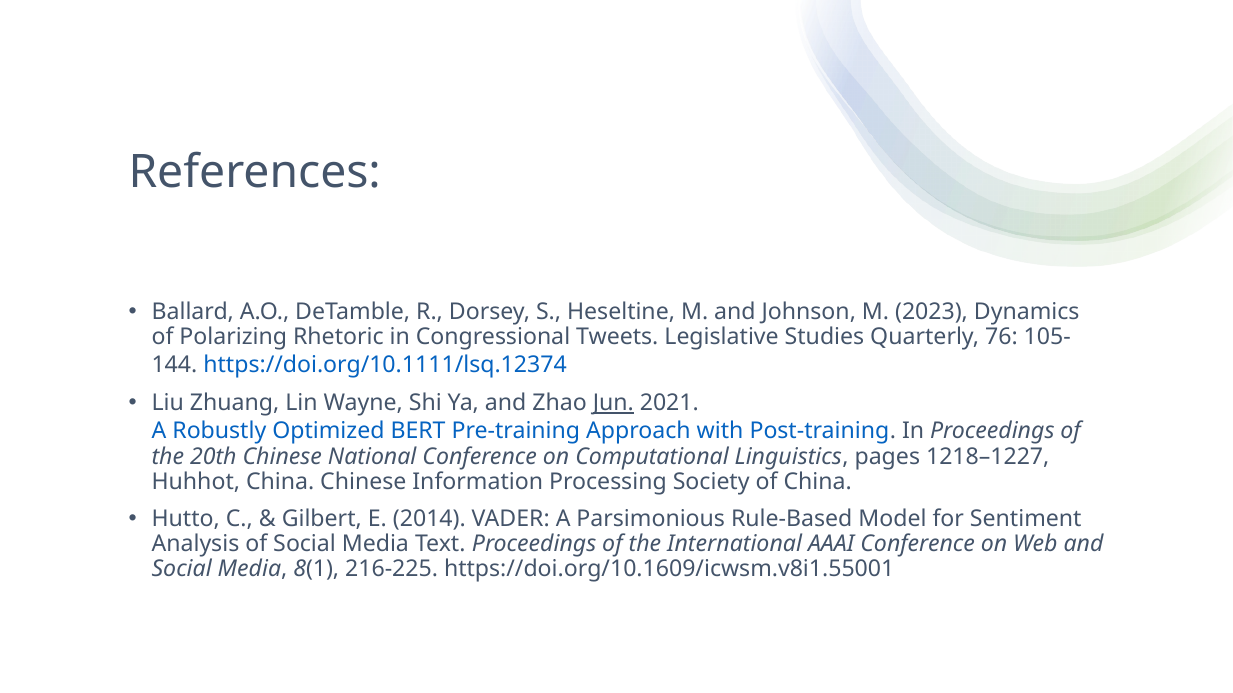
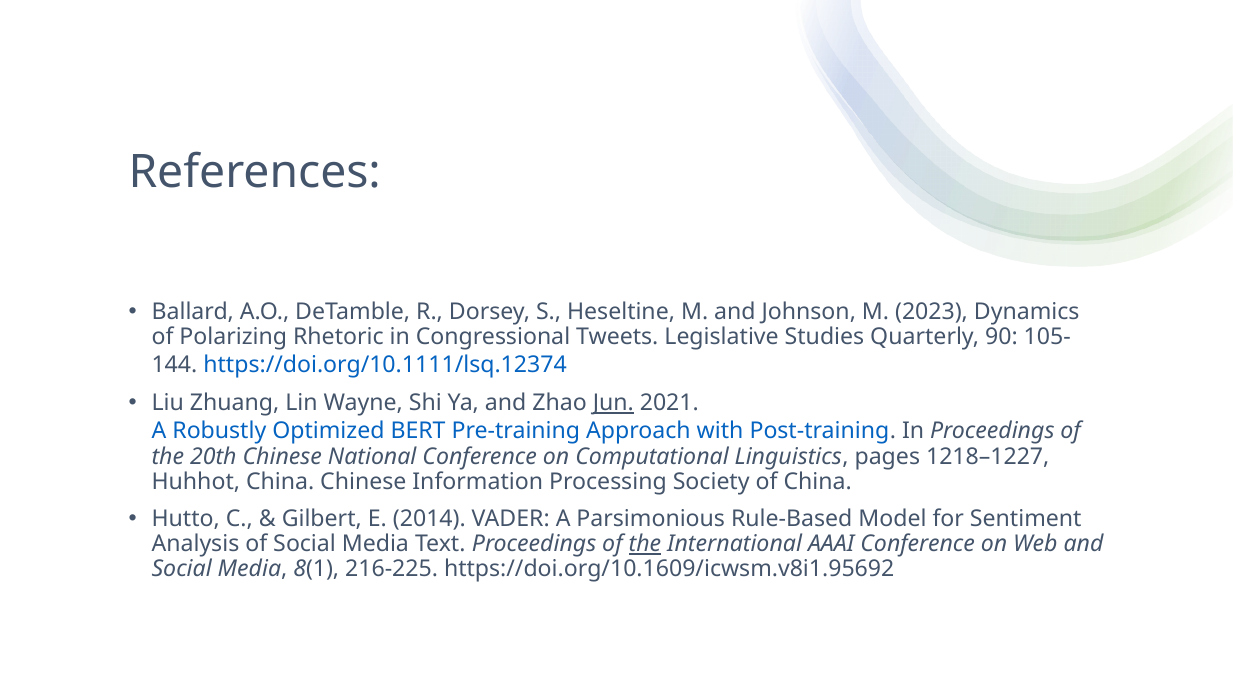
76: 76 -> 90
the at (645, 545) underline: none -> present
https://doi.org/10.1609/icwsm.v8i1.55001: https://doi.org/10.1609/icwsm.v8i1.55001 -> https://doi.org/10.1609/icwsm.v8i1.95692
